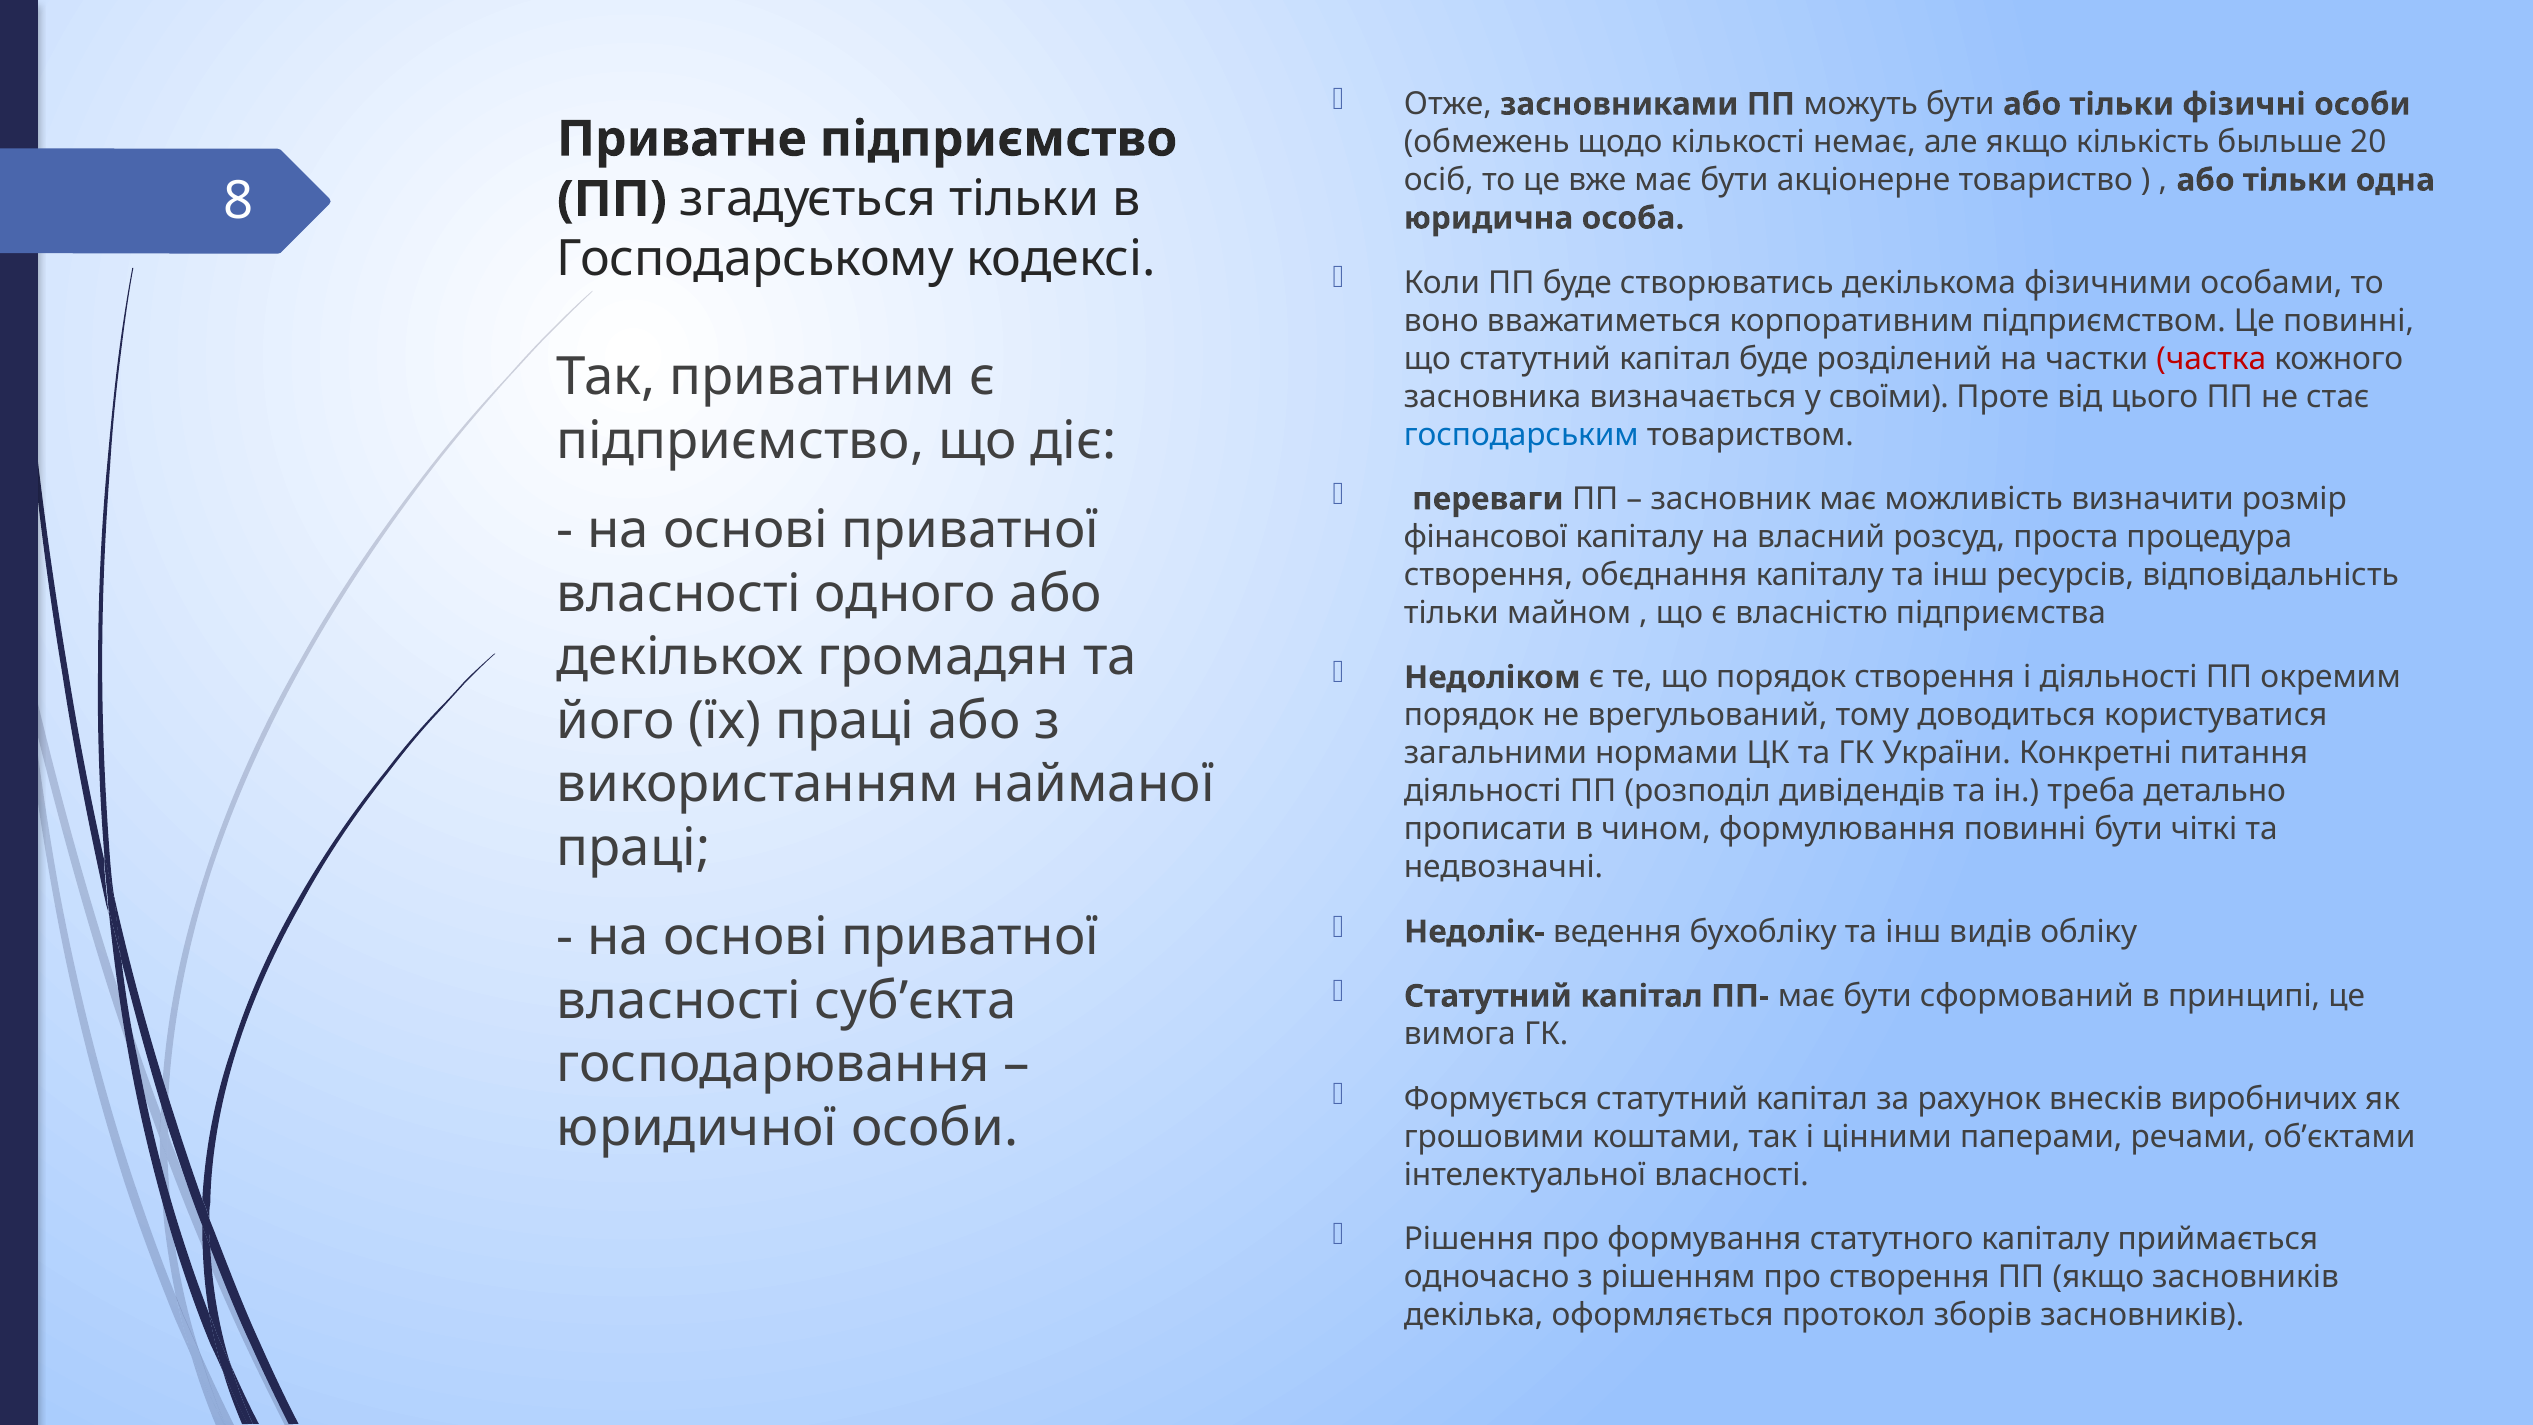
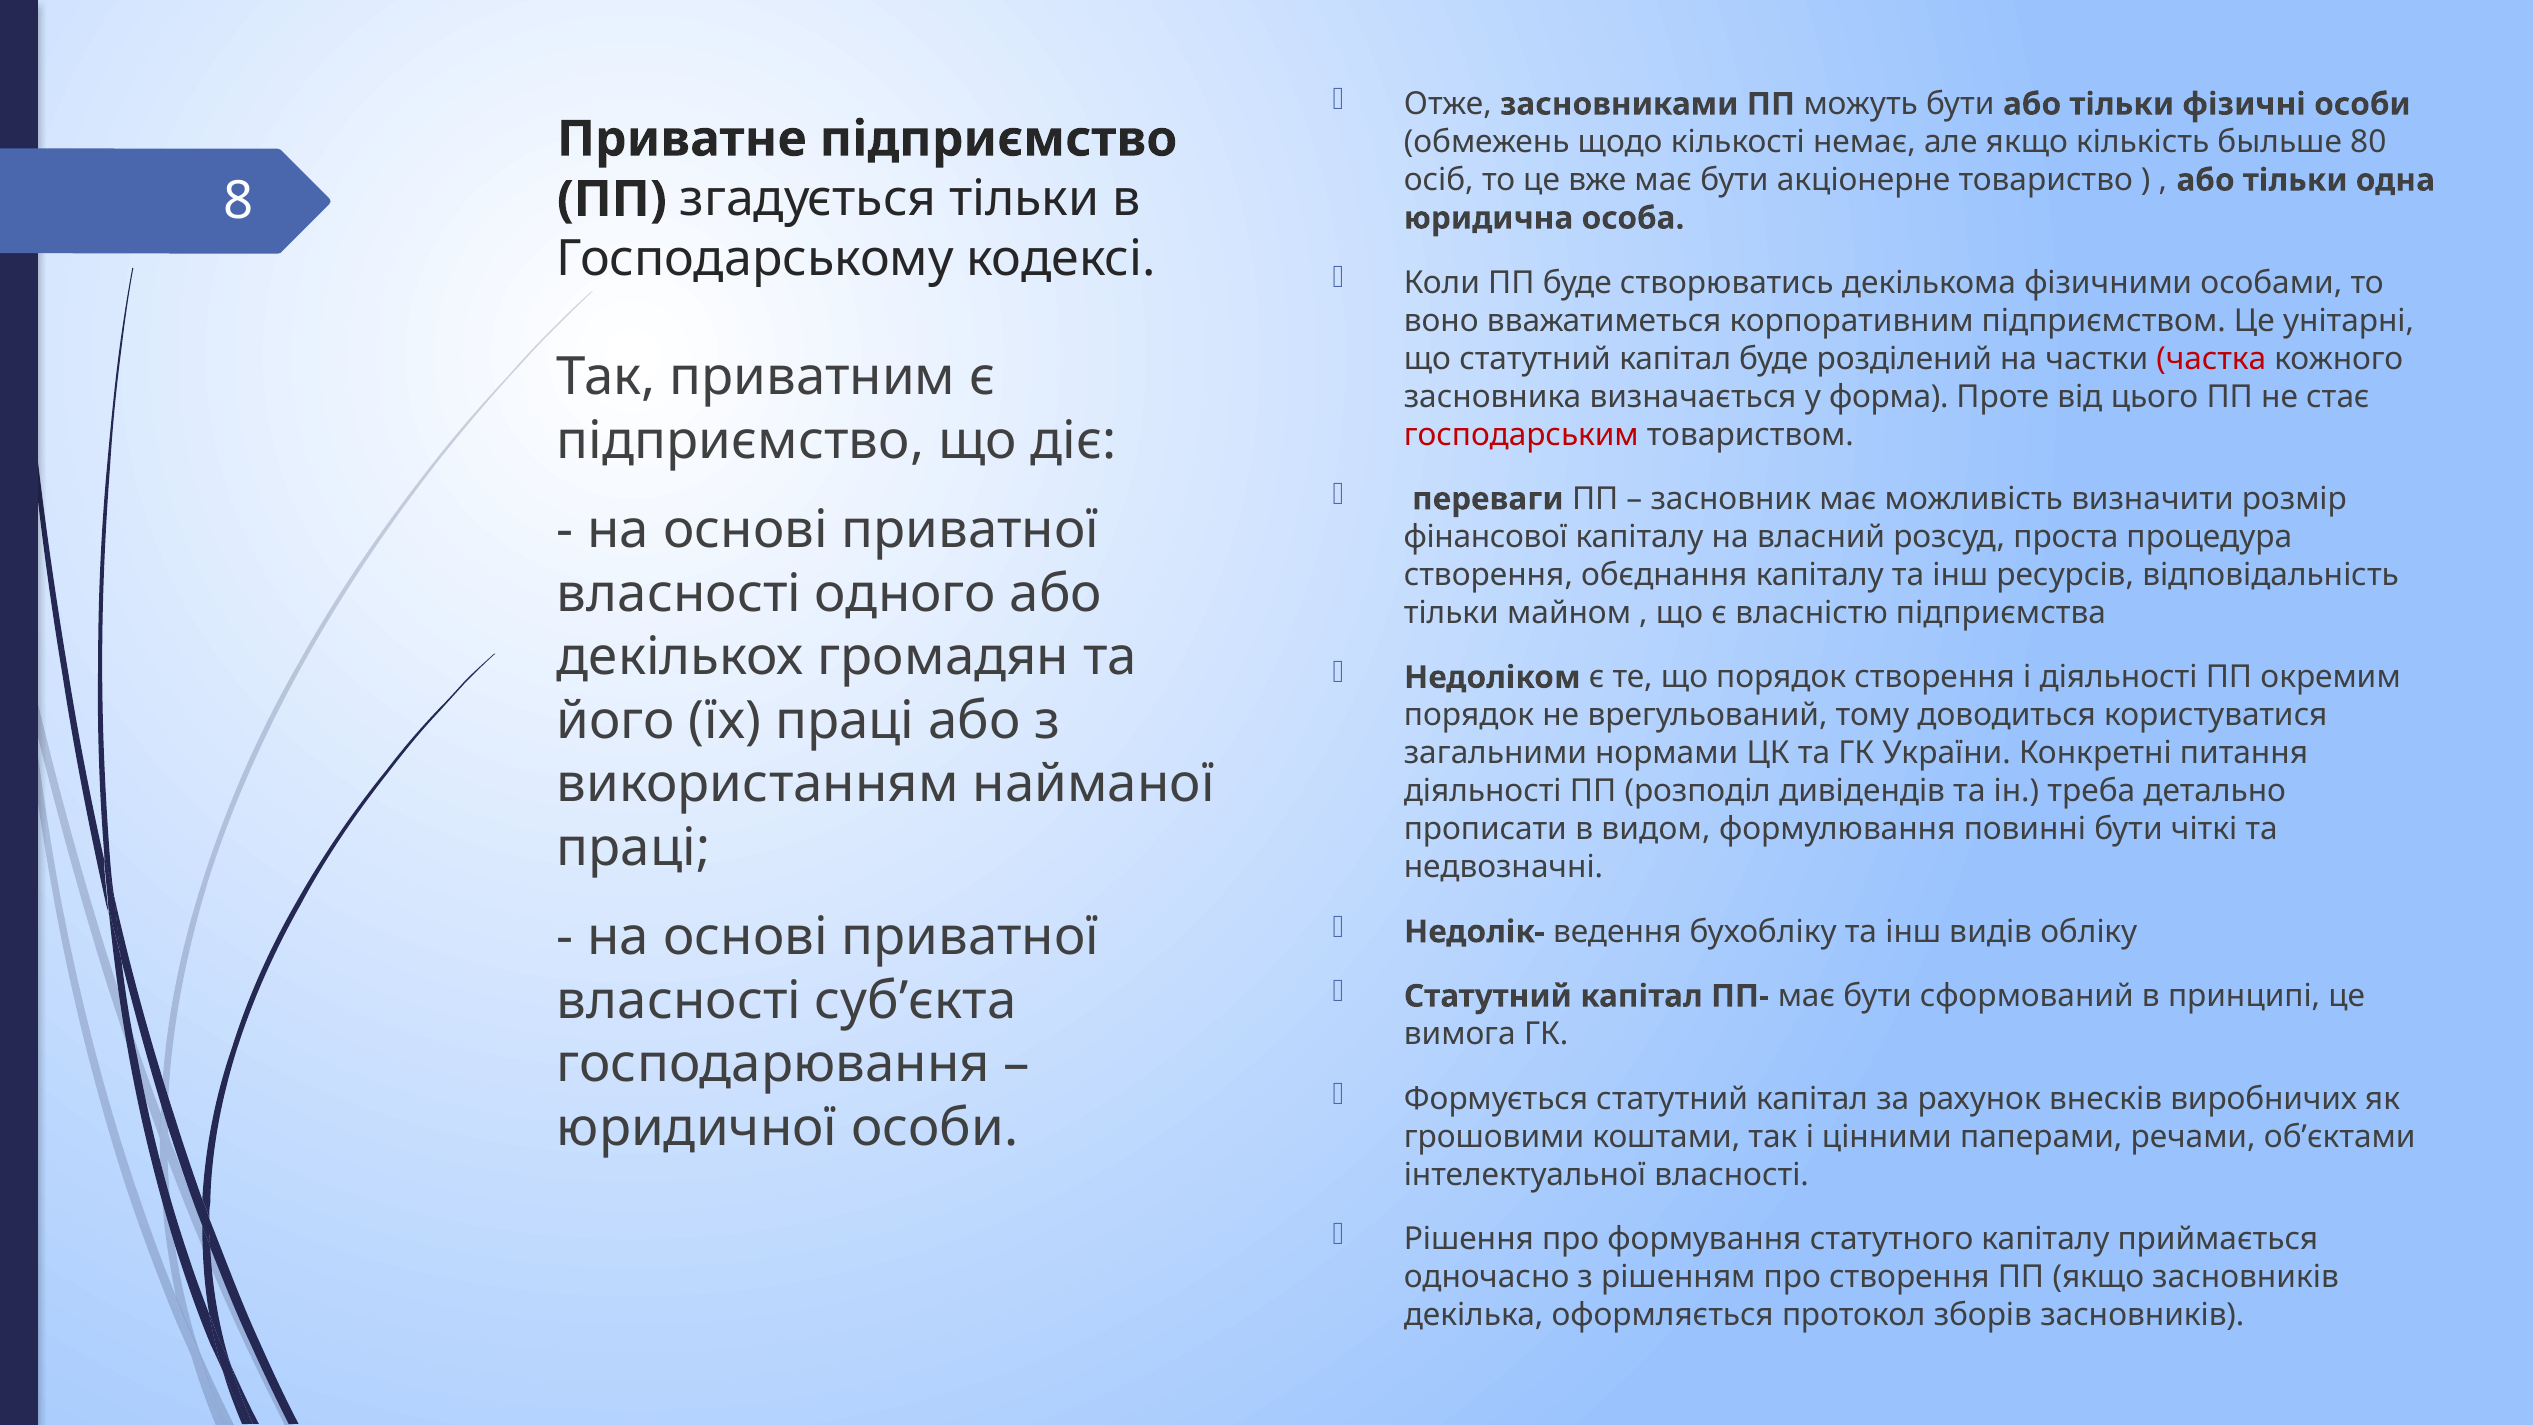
20: 20 -> 80
Це повинні: повинні -> унітарні
своїми: своїми -> форма
господарським colour: blue -> red
чином: чином -> видом
